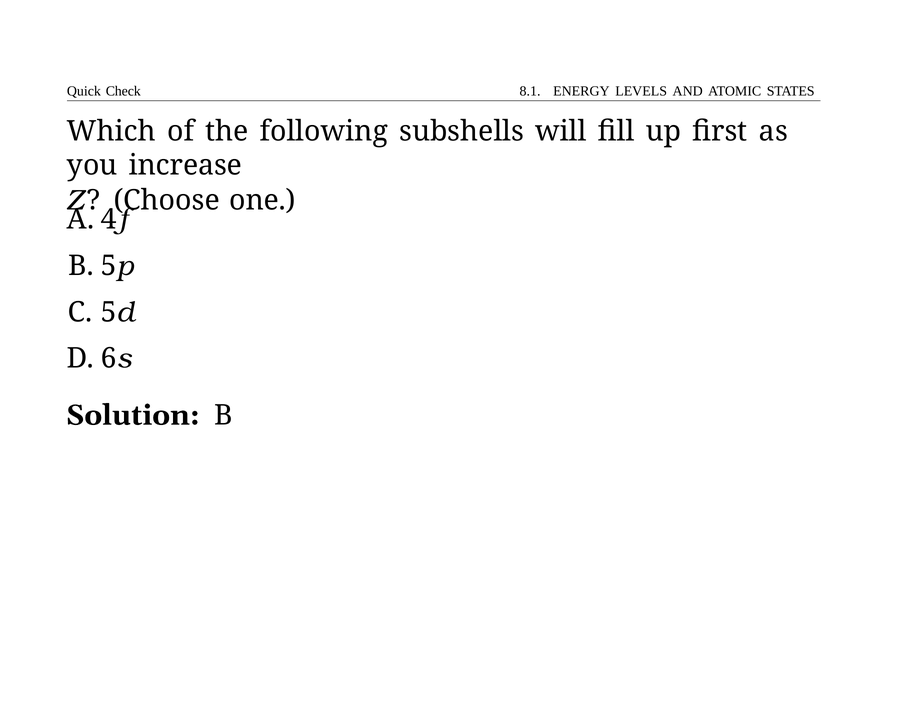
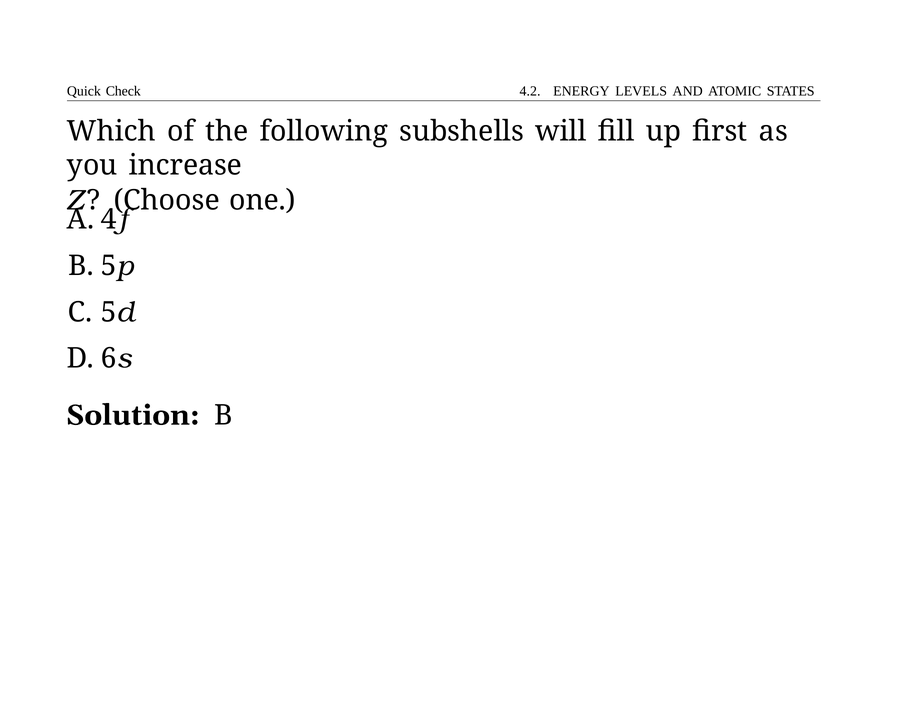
8.1: 8.1 -> 4.2
